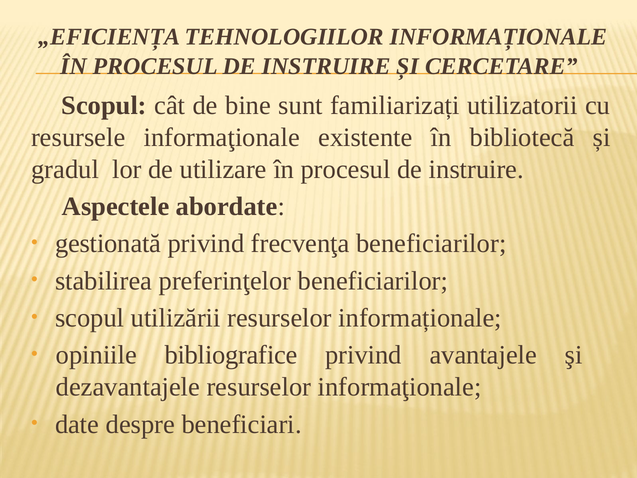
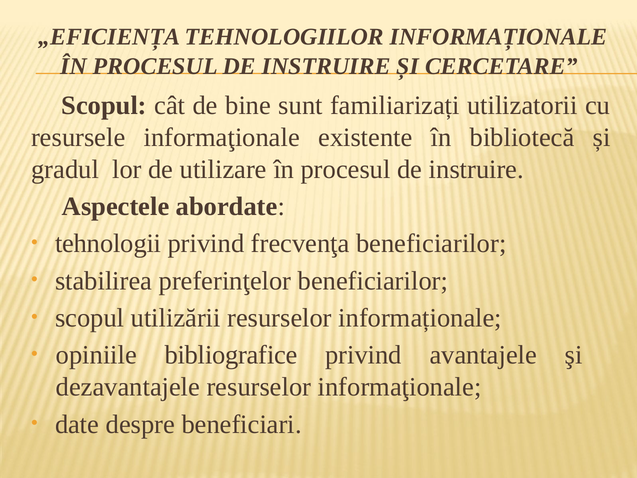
gestionată: gestionată -> tehnologii
